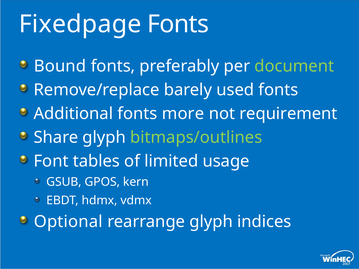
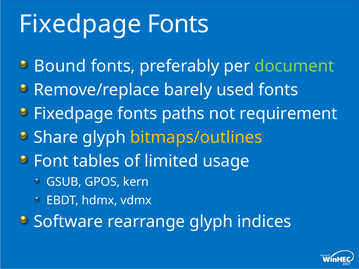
Additional at (73, 114): Additional -> Fixedpage
more: more -> paths
bitmaps/outlines colour: light green -> yellow
Optional: Optional -> Software
